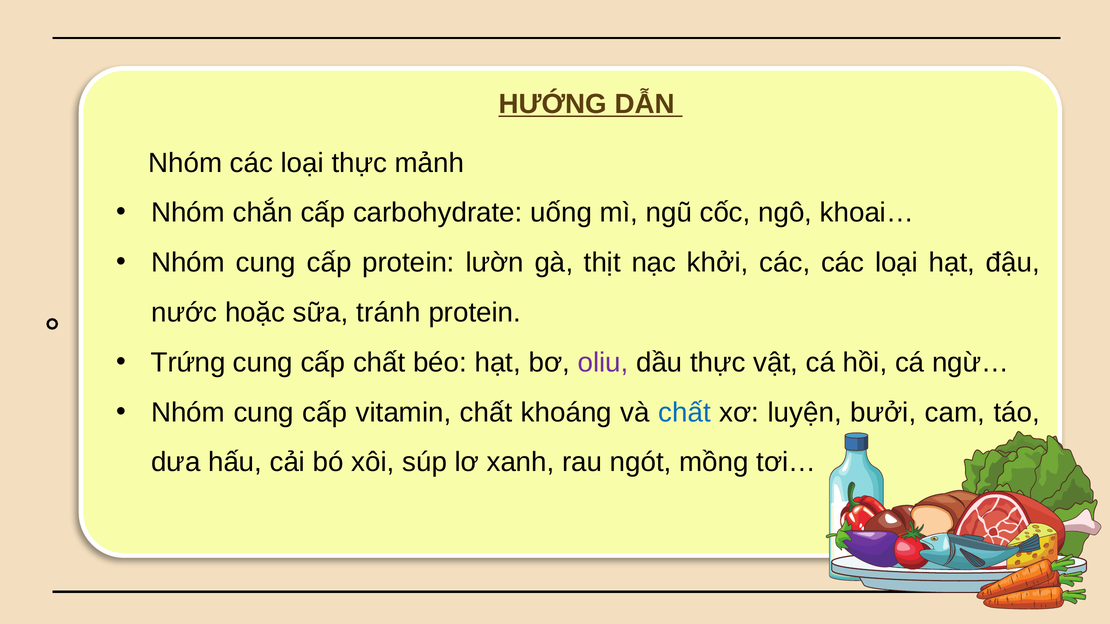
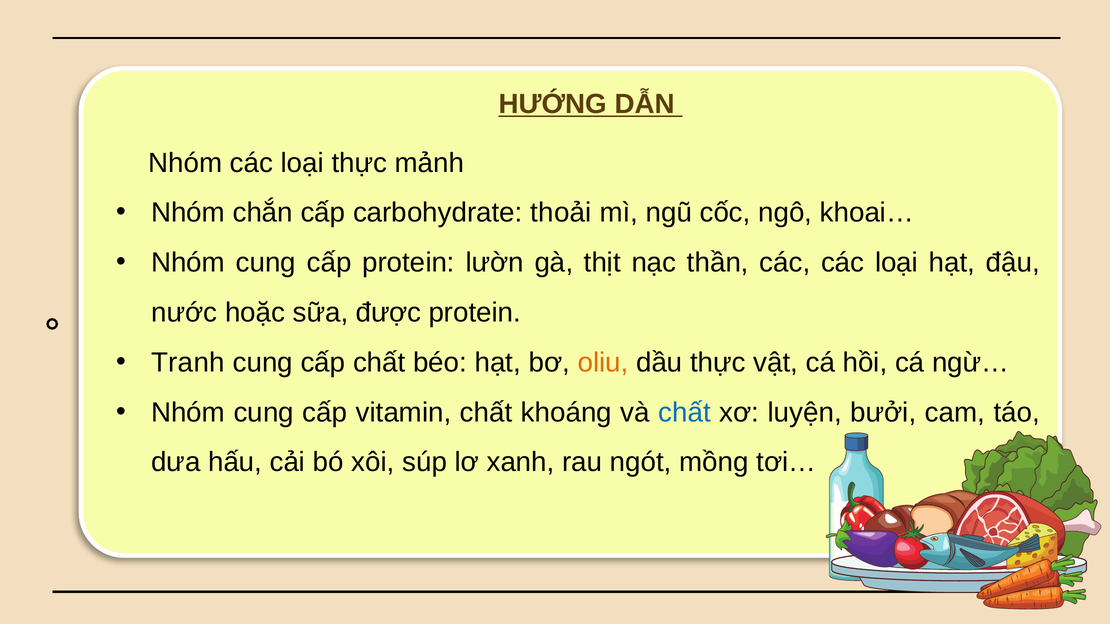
uống: uống -> thoải
khởi: khởi -> thần
tránh: tránh -> được
Trứng: Trứng -> Tranh
oliu colour: purple -> orange
